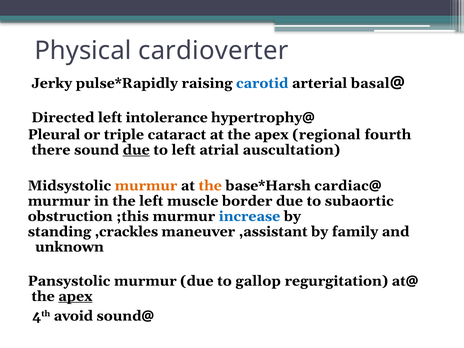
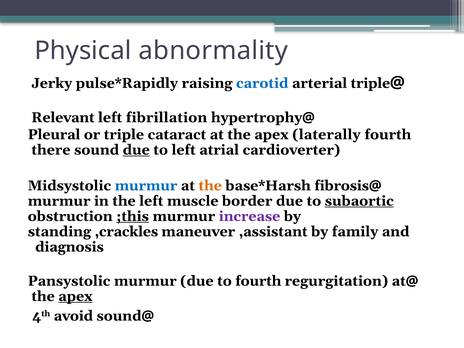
cardioverter: cardioverter -> abnormality
arterial basal: basal -> triple
Directed: Directed -> Relevant
intolerance: intolerance -> fibrillation
regional: regional -> laterally
auscultation: auscultation -> cardioverter
murmur at (146, 186) colour: orange -> blue
cardiac: cardiac -> fibrosis
subaortic underline: none -> present
;this underline: none -> present
increase colour: blue -> purple
unknown: unknown -> diagnosis
to gallop: gallop -> fourth
